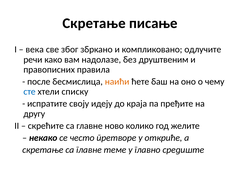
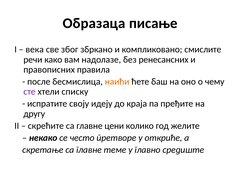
Скретање at (94, 23): Скретање -> Образаца
одлучите: одлучите -> смислите
друштвеним: друштвеним -> ренесансних
сте colour: blue -> purple
ново: ново -> цени
